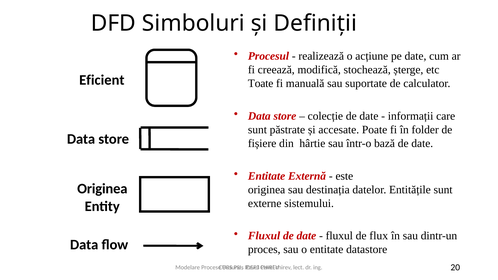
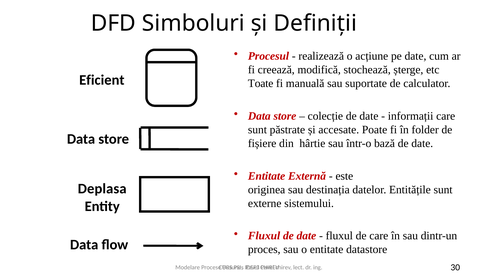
Originea at (102, 189): Originea -> Deplasa
de flux: flux -> care
20: 20 -> 30
